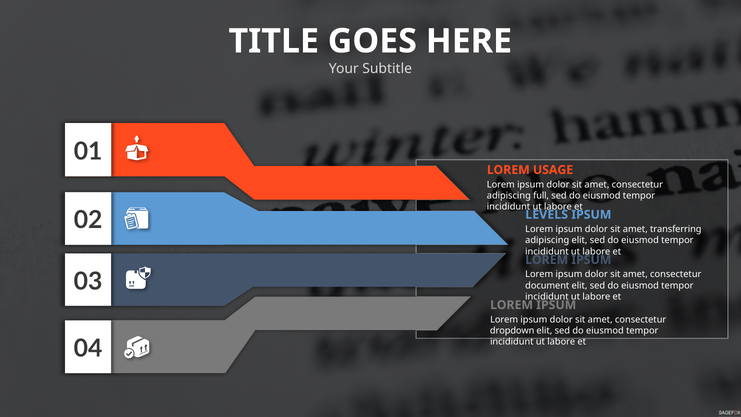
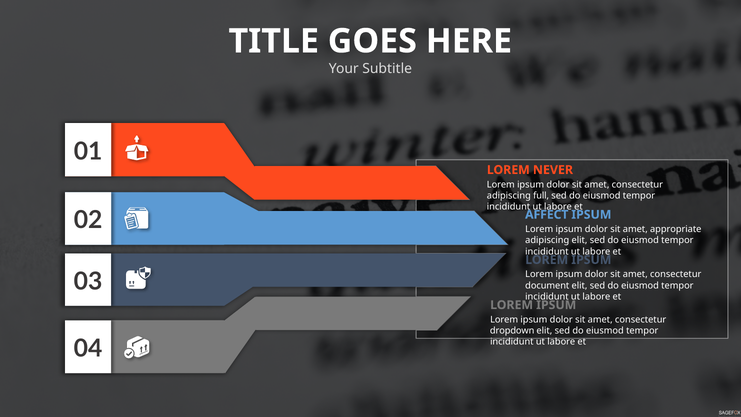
USAGE: USAGE -> NEVER
LEVELS: LEVELS -> AFFECT
transferring: transferring -> appropriate
